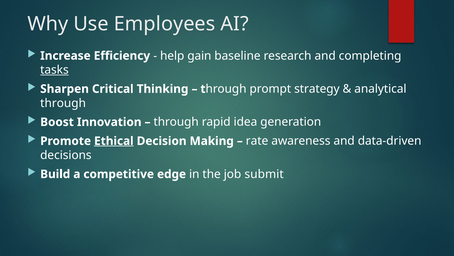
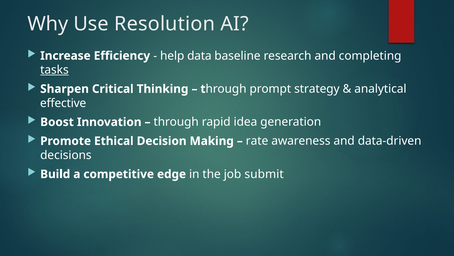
Employees: Employees -> Resolution
gain: gain -> data
through at (63, 103): through -> effective
Ethical underline: present -> none
